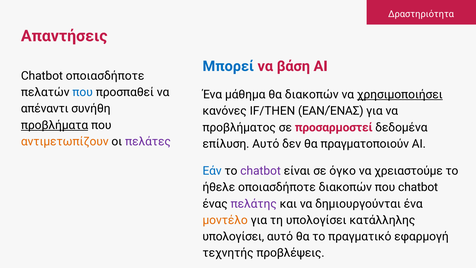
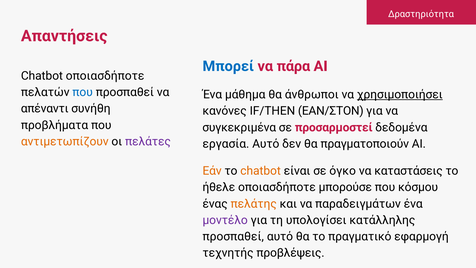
βάση: βάση -> πάρα
θα διακοπών: διακοπών -> άνθρωποι
ΕΑΝ/ΈΝΑΣ: ΕΑΝ/ΈΝΑΣ -> ΕΑΝ/ΣΤΟΝ
προβλήματα underline: present -> none
προβλήματος: προβλήματος -> συγκεκριμένα
επίλυση: επίλυση -> εργασία
Εάν colour: blue -> orange
chatbot at (261, 171) colour: purple -> orange
χρειαστούμε: χρειαστούμε -> καταστάσεις
οποιασδήποτε διακοπών: διακοπών -> μπορούσε
που chatbot: chatbot -> κόσμου
πελάτης colour: purple -> orange
δημιουργούνται: δημιουργούνται -> παραδειγμάτων
μοντέλο colour: orange -> purple
υπολογίσει at (233, 236): υπολογίσει -> προσπαθεί
